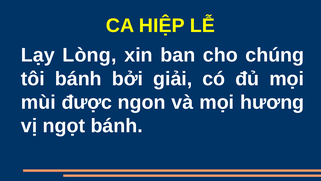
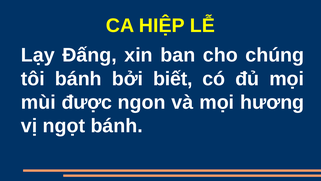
Lòng: Lòng -> Đấng
giải: giải -> biết
